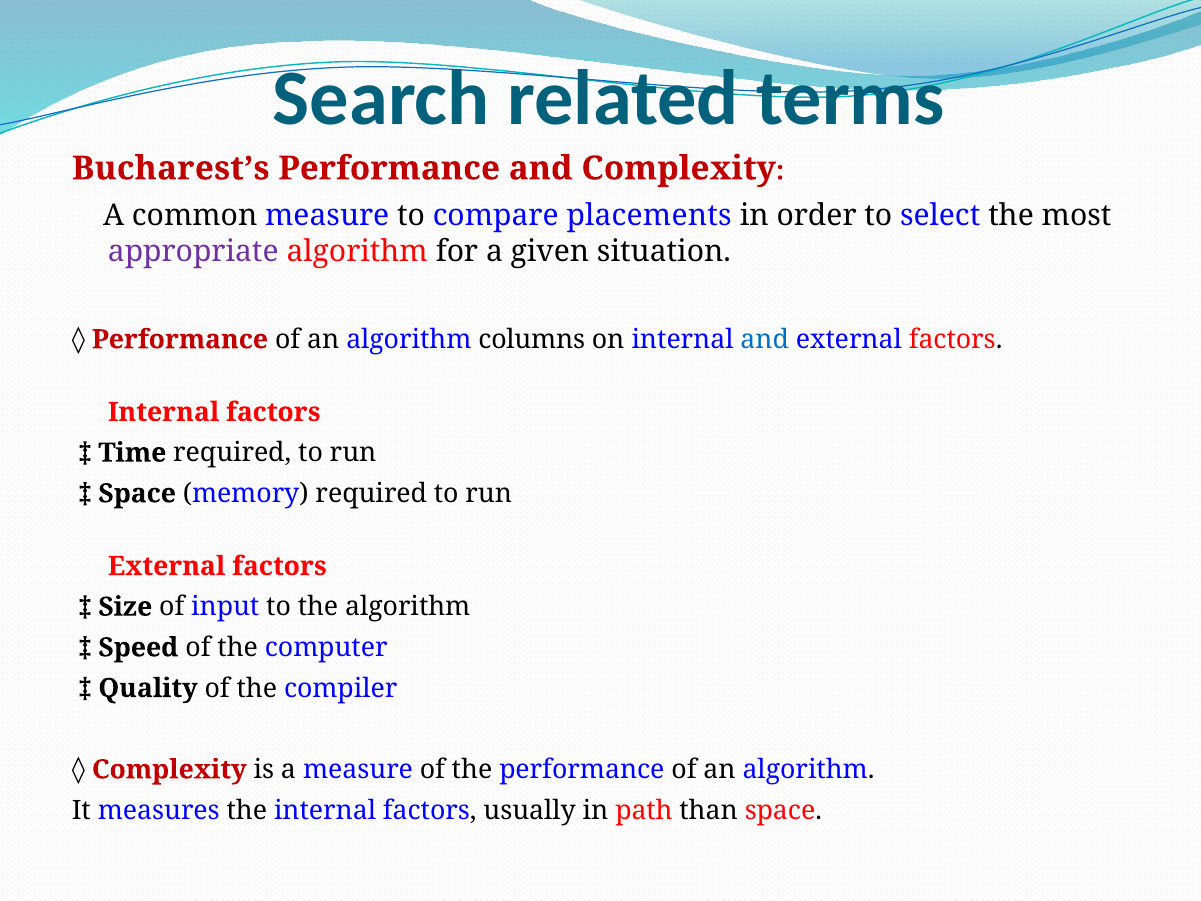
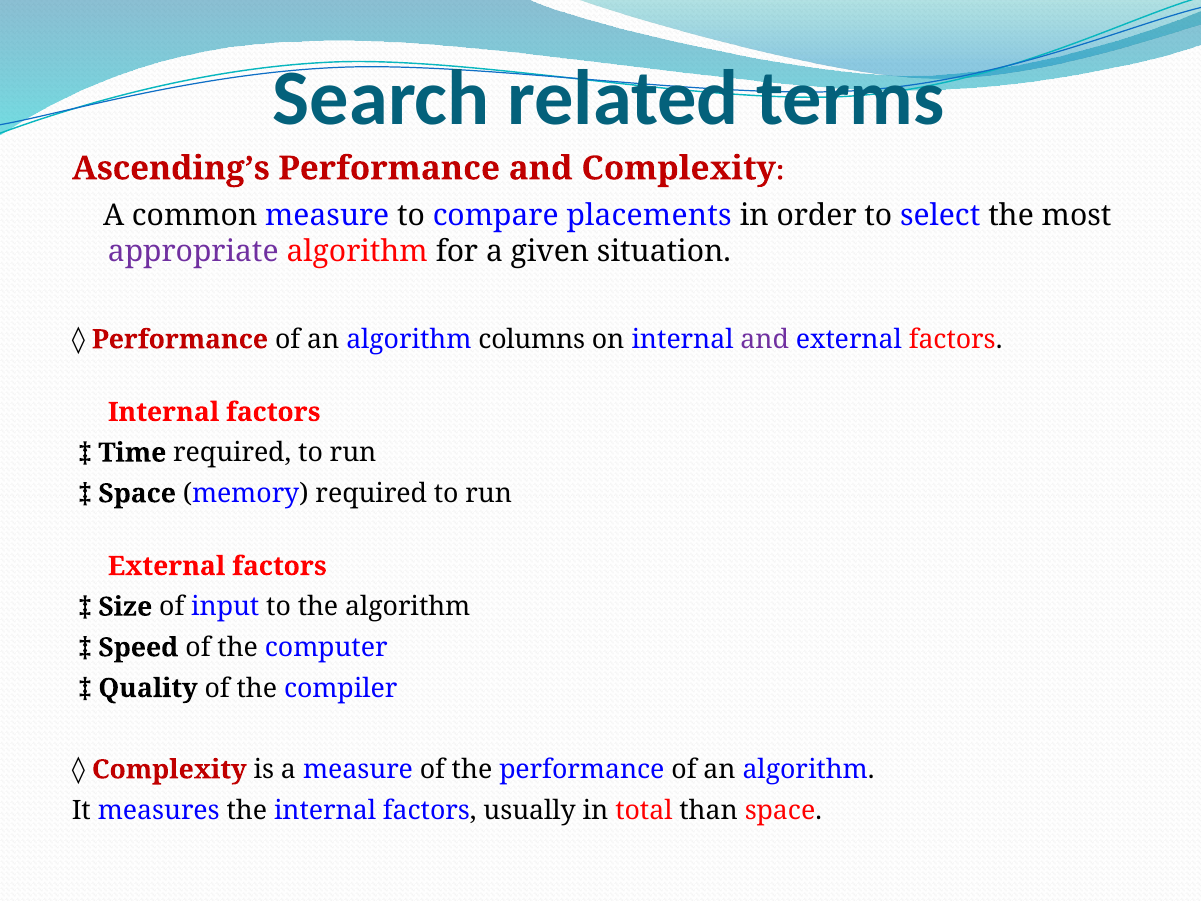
Bucharest’s: Bucharest’s -> Ascending’s
and at (765, 339) colour: blue -> purple
path: path -> total
